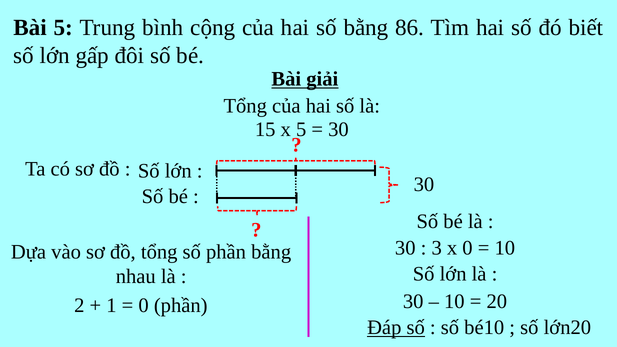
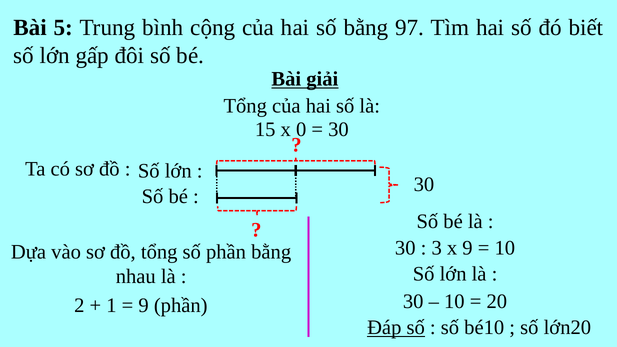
86: 86 -> 97
x 5: 5 -> 0
x 0: 0 -> 9
0 at (144, 305): 0 -> 9
